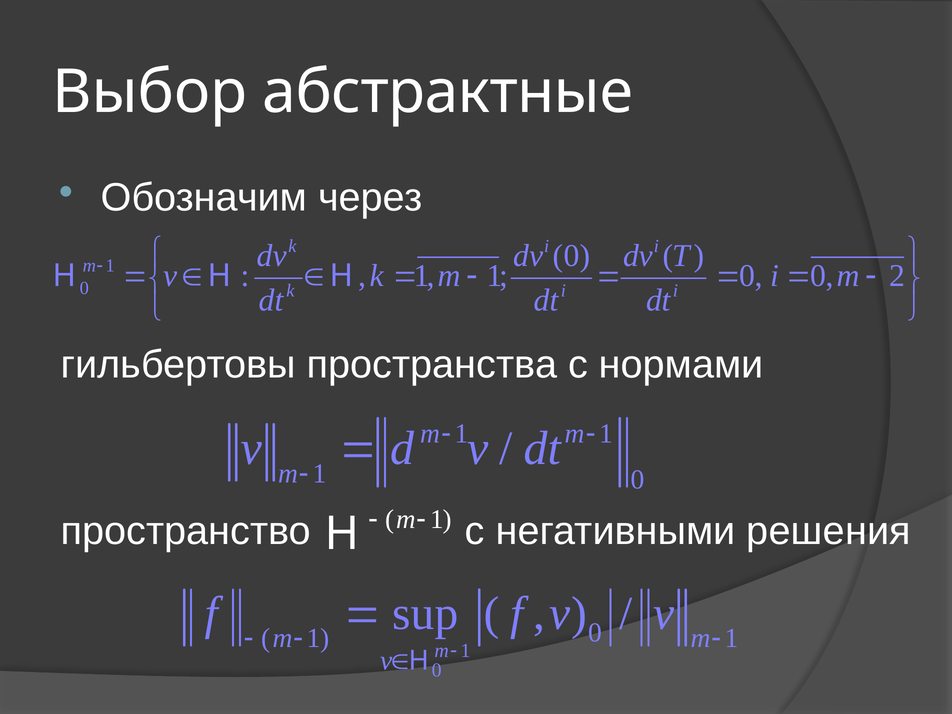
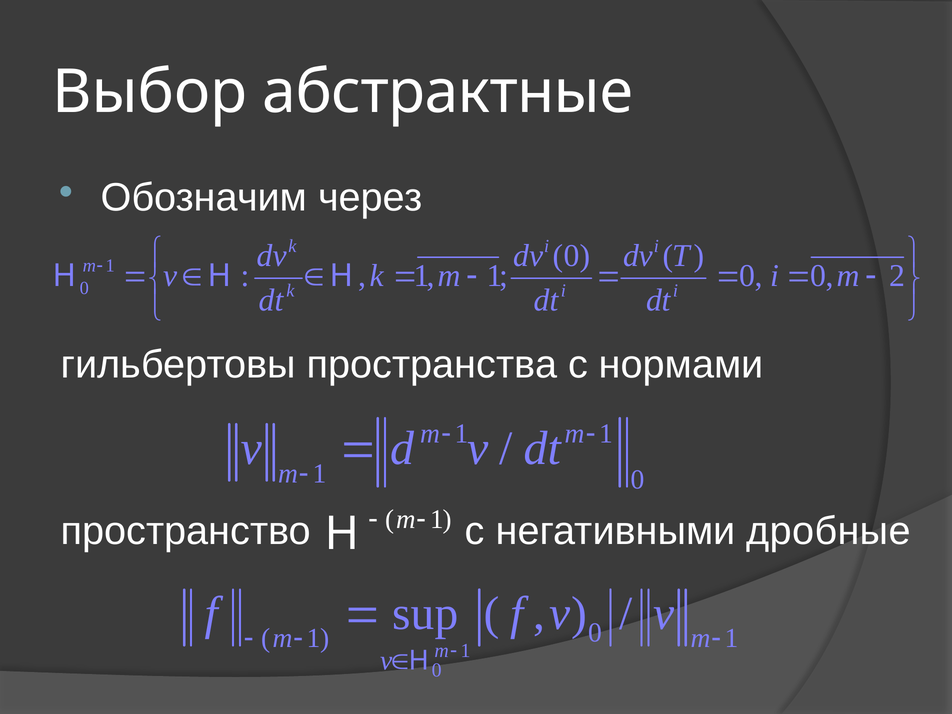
решения: решения -> дробные
